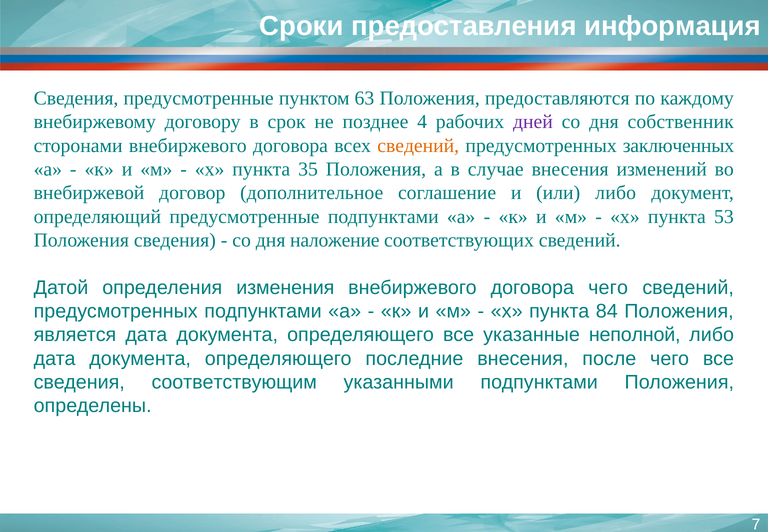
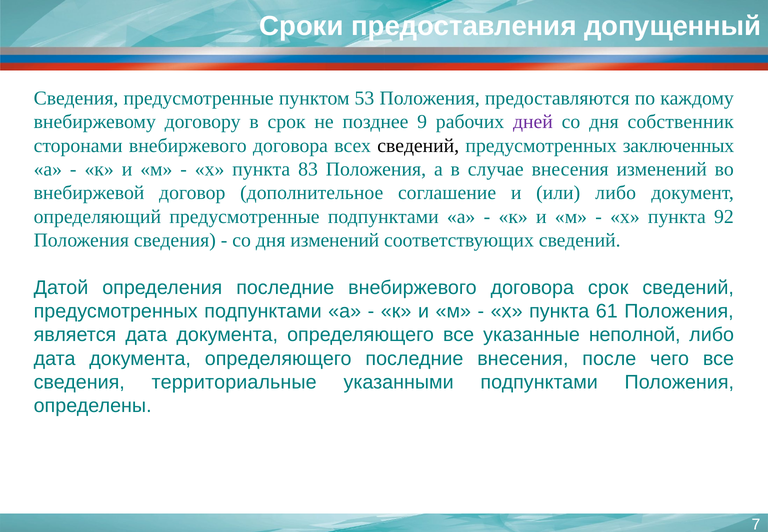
информация: информация -> допущенный
63: 63 -> 53
4: 4 -> 9
сведений at (418, 146) colour: orange -> black
35: 35 -> 83
53: 53 -> 92
дня наложение: наложение -> изменений
определения изменения: изменения -> последние
договора чего: чего -> срок
84: 84 -> 61
соответствующим: соответствующим -> территориальные
